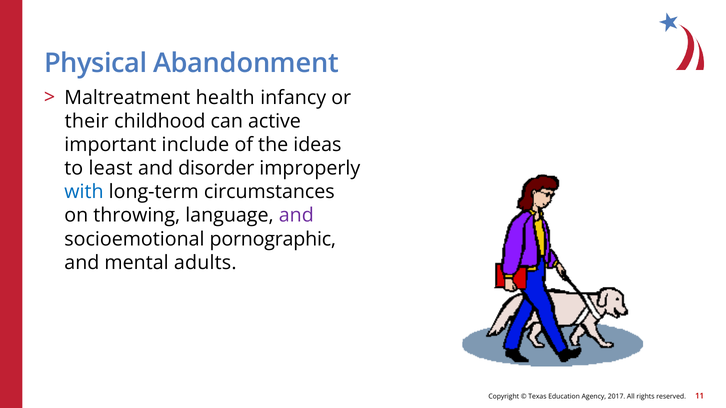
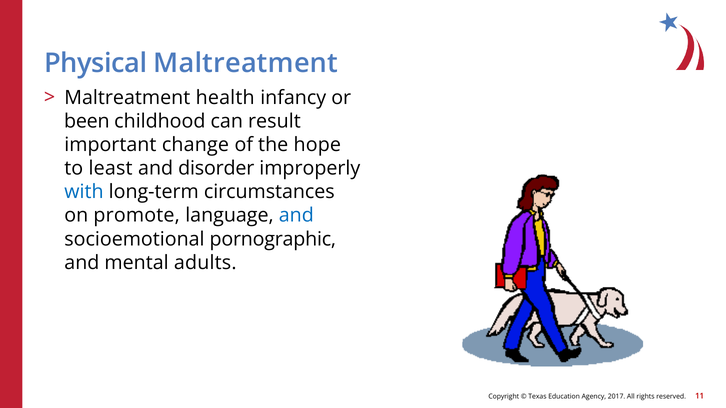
Physical Abandonment: Abandonment -> Maltreatment
their: their -> been
active: active -> result
include: include -> change
ideas: ideas -> hope
throwing: throwing -> promote
and at (296, 216) colour: purple -> blue
